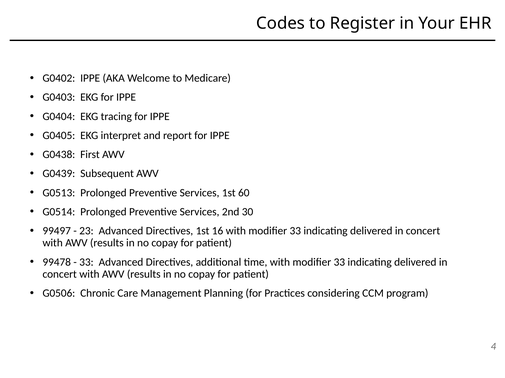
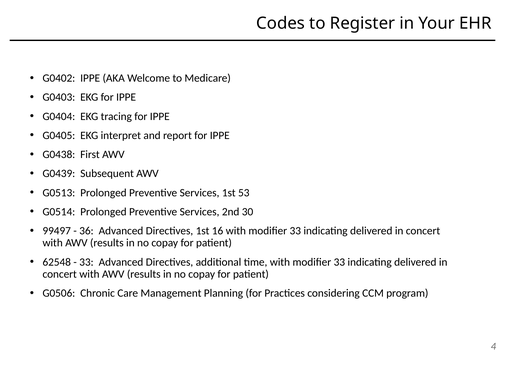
60: 60 -> 53
23: 23 -> 36
99478: 99478 -> 62548
